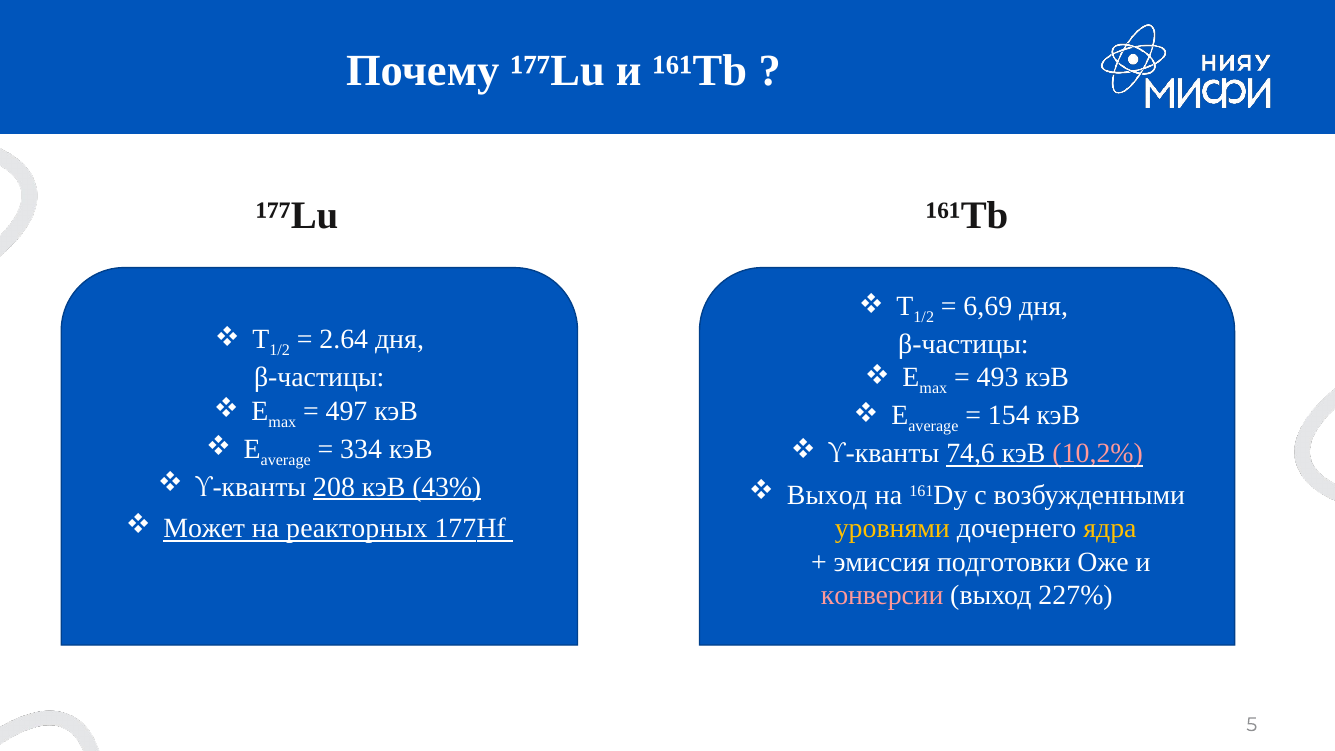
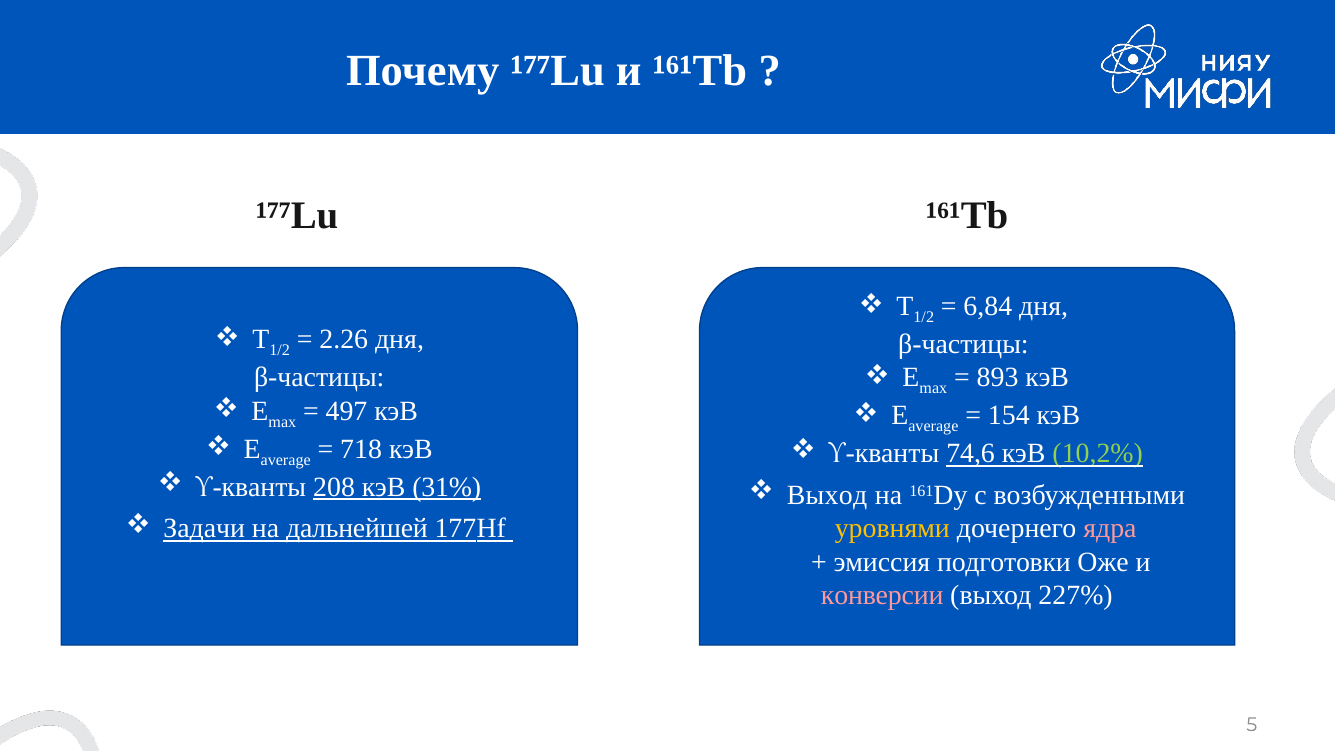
6,69: 6,69 -> 6,84
2.64: 2.64 -> 2.26
493: 493 -> 893
334: 334 -> 718
10,2% colour: pink -> light green
43%: 43% -> 31%
Может: Может -> Задачи
реакторных: реакторных -> дальнейшей
ядра colour: yellow -> pink
